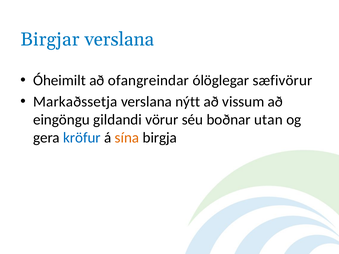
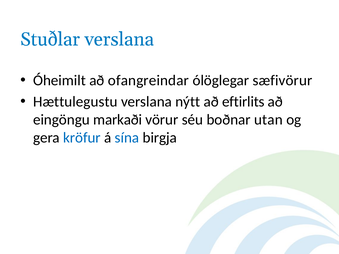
Birgjar: Birgjar -> Stuðlar
Markaðssetja: Markaðssetja -> Hættulegustu
vissum: vissum -> eftirlits
gildandi: gildandi -> markaði
sína colour: orange -> blue
